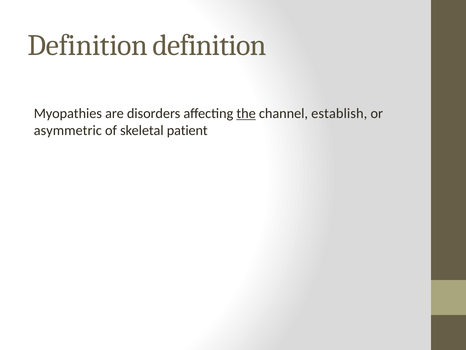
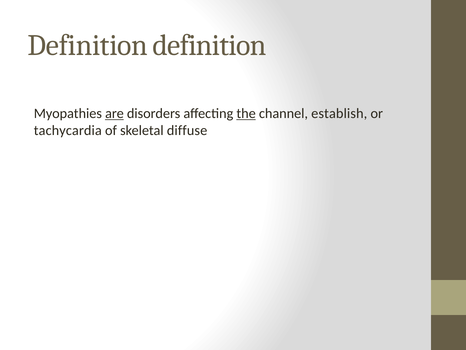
are underline: none -> present
asymmetric: asymmetric -> tachycardia
patient: patient -> diffuse
